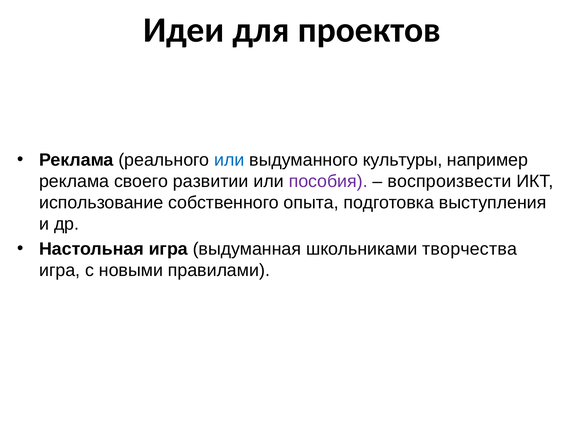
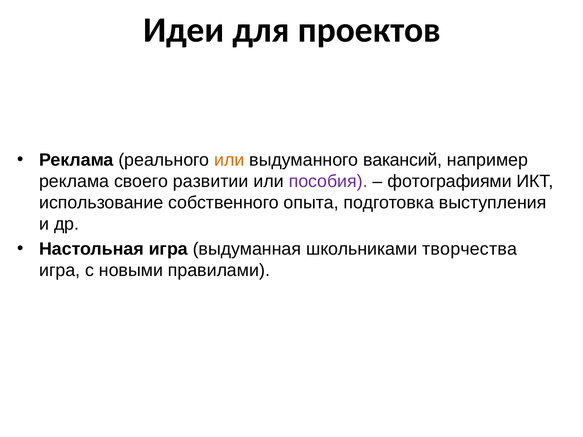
или at (229, 160) colour: blue -> orange
культуры: культуры -> вакансий
воспроизвести: воспроизвести -> фотографиями
